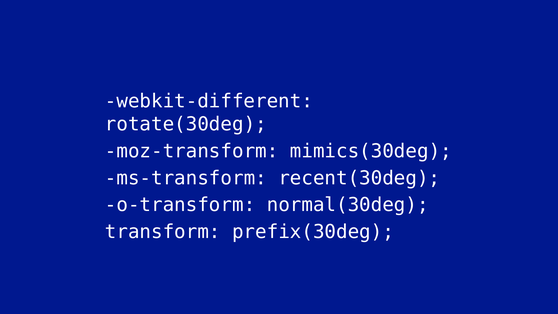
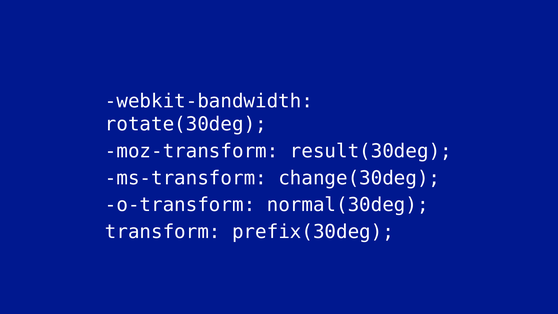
webkit-different: webkit-different -> webkit-bandwidth
mimics(30deg: mimics(30deg -> result(30deg
recent(30deg: recent(30deg -> change(30deg
